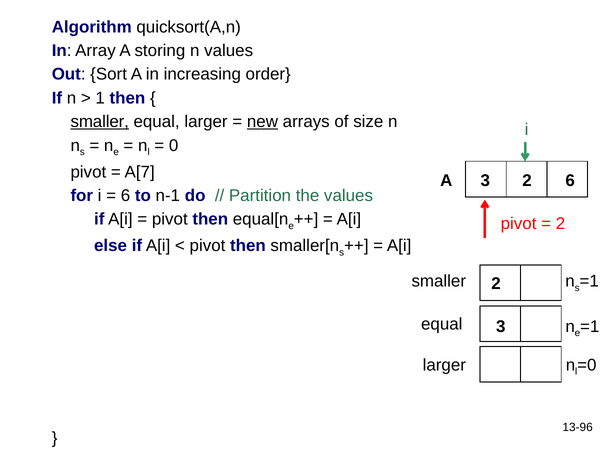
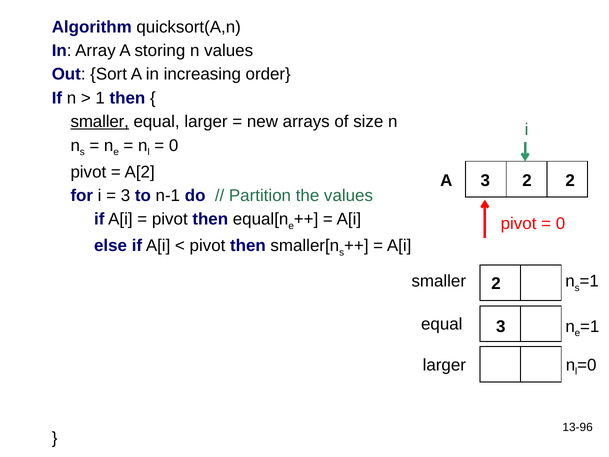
new underline: present -> none
A[7: A[7 -> A[2
2 6: 6 -> 2
6 at (125, 196): 6 -> 3
2 at (561, 224): 2 -> 0
